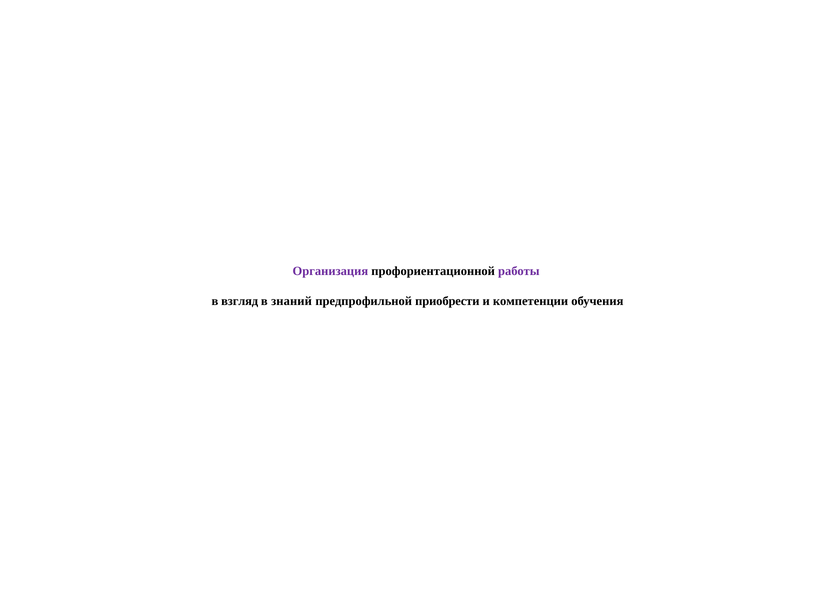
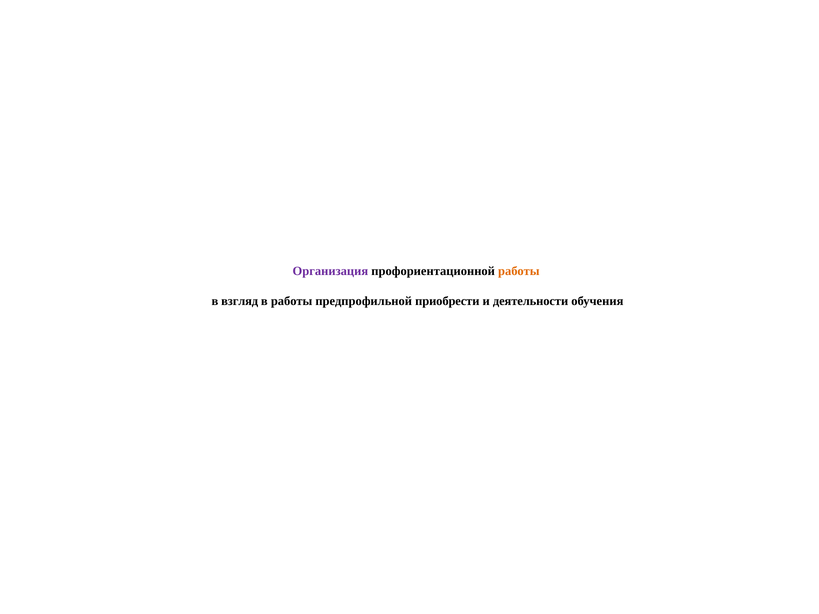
работы at (519, 271) colour: purple -> orange
в знаний: знаний -> работы
компетенции: компетенции -> деятельности
